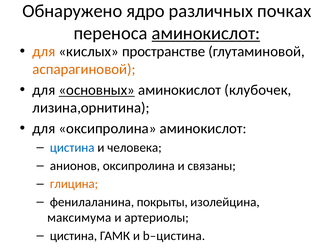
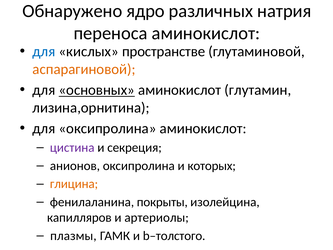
почках: почках -> натрия
аминокислот at (206, 33) underline: present -> none
для at (44, 51) colour: orange -> blue
клубочек: клубочек -> глутамин
цистина at (72, 147) colour: blue -> purple
человека: человека -> секреция
связаны: связаны -> которых
максимума: максимума -> капилляров
цистина at (73, 236): цистина -> плазмы
b–цистина: b–цистина -> b–толстого
